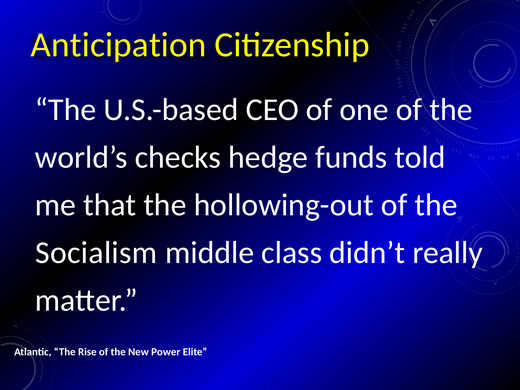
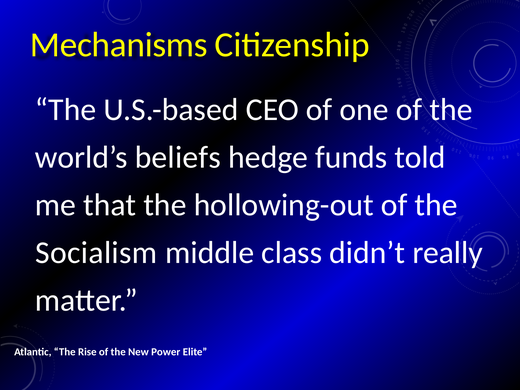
Anticipation: Anticipation -> Mechanisms
checks: checks -> beliefs
